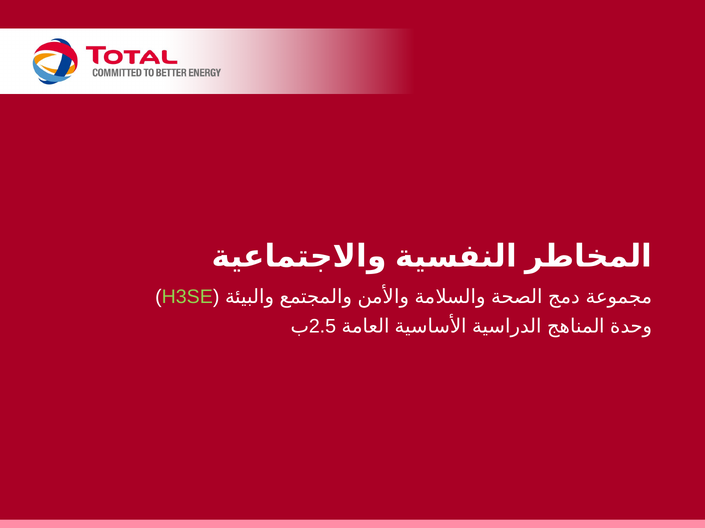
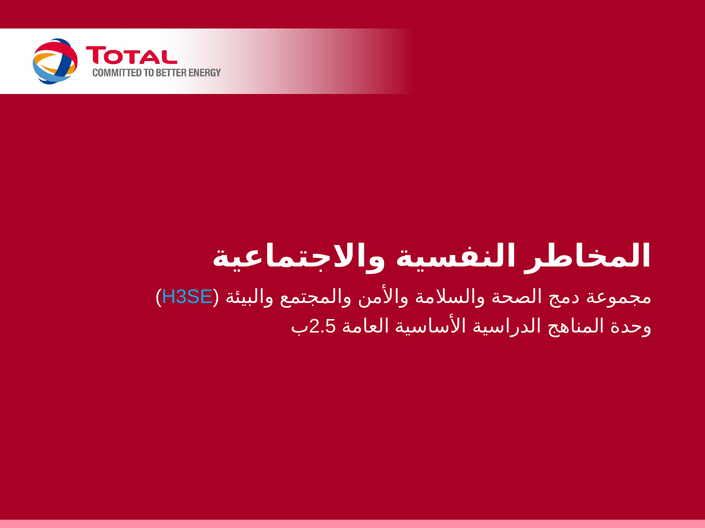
H3SE colour: light green -> light blue
